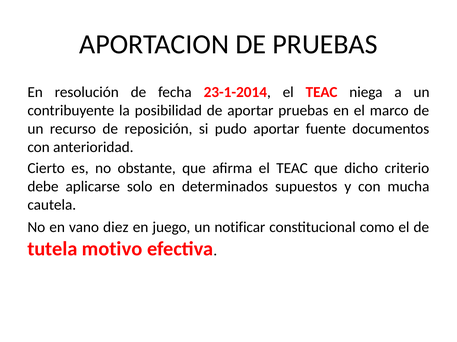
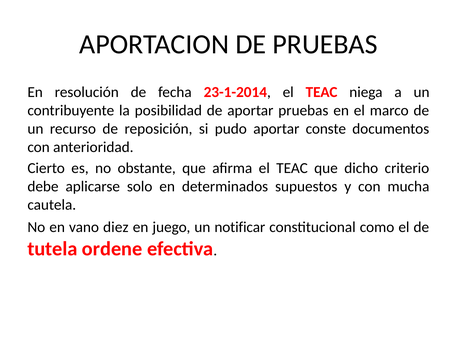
fuente: fuente -> conste
motivo: motivo -> ordene
